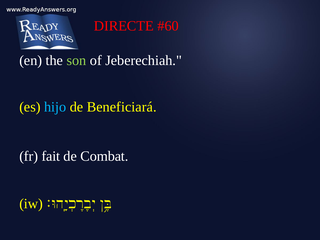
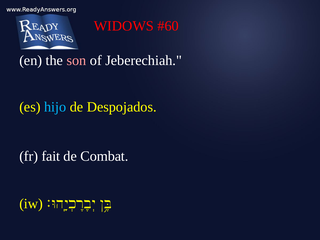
DIRECTE: DIRECTE -> WIDOWS
son colour: light green -> pink
Beneficiará: Beneficiará -> Despojados
